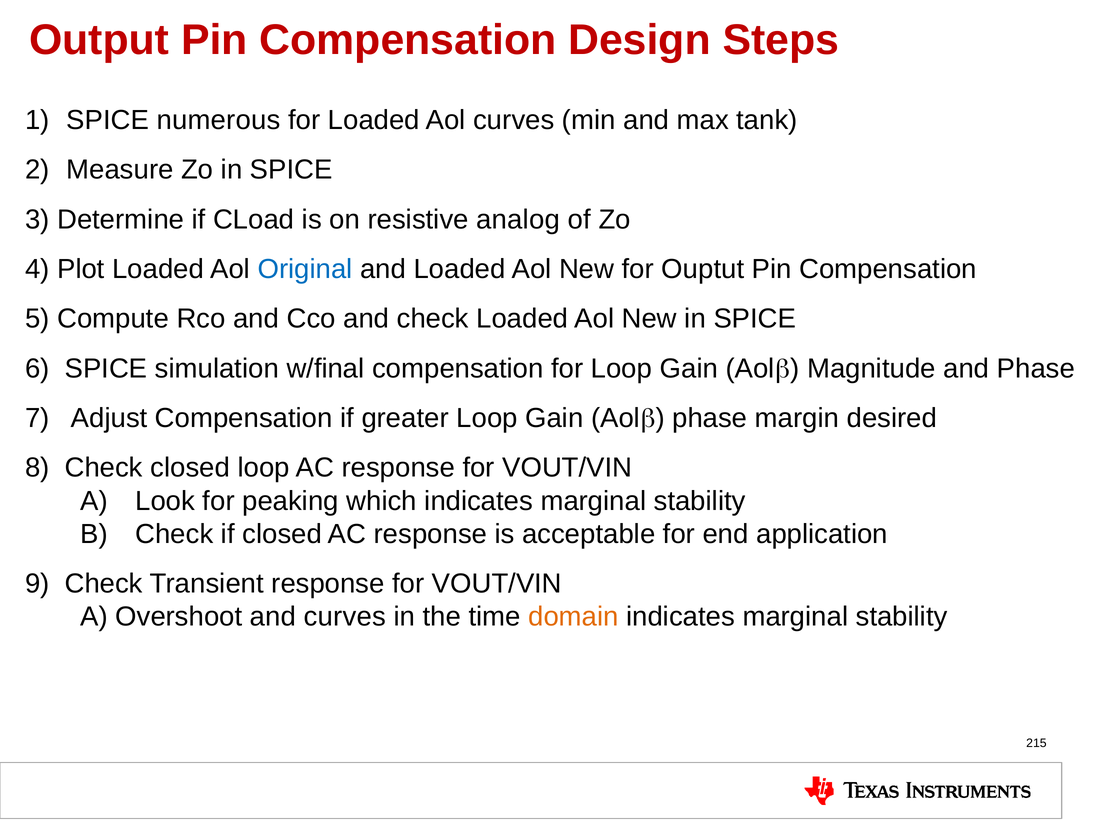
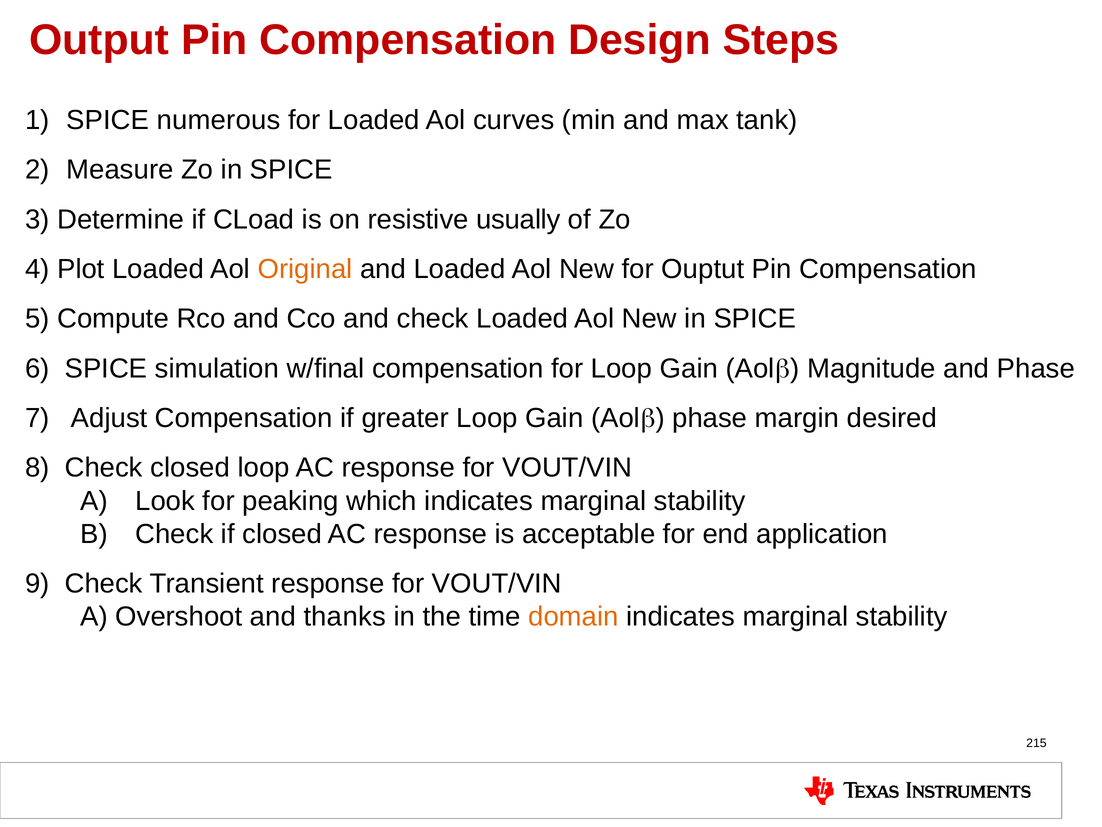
analog: analog -> usually
Original colour: blue -> orange
and curves: curves -> thanks
